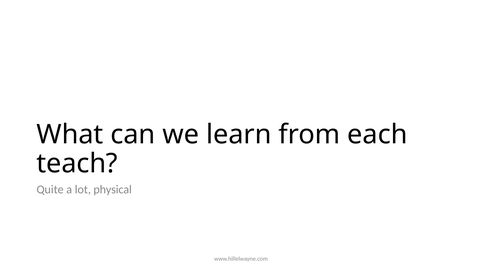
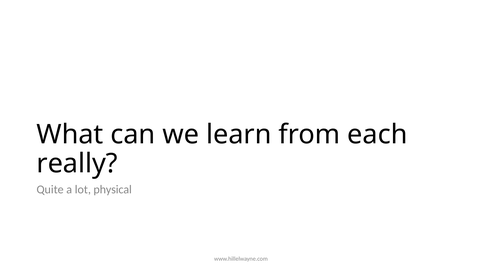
teach: teach -> really
